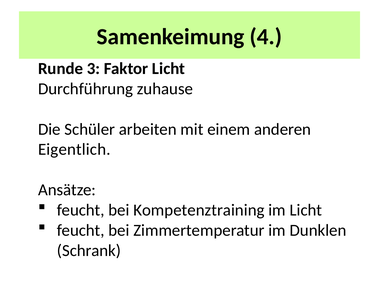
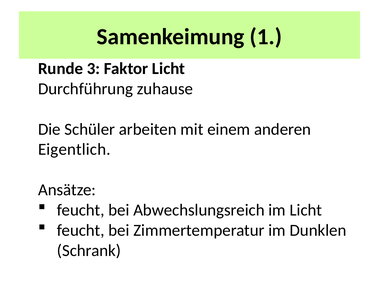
4: 4 -> 1
Kompetenztraining: Kompetenztraining -> Abwechslungsreich
